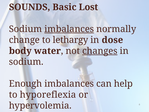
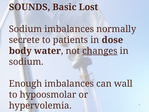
imbalances at (69, 29) underline: present -> none
change: change -> secrete
lethargy: lethargy -> patients
help: help -> wall
hyporeflexia: hyporeflexia -> hypoosmolar
